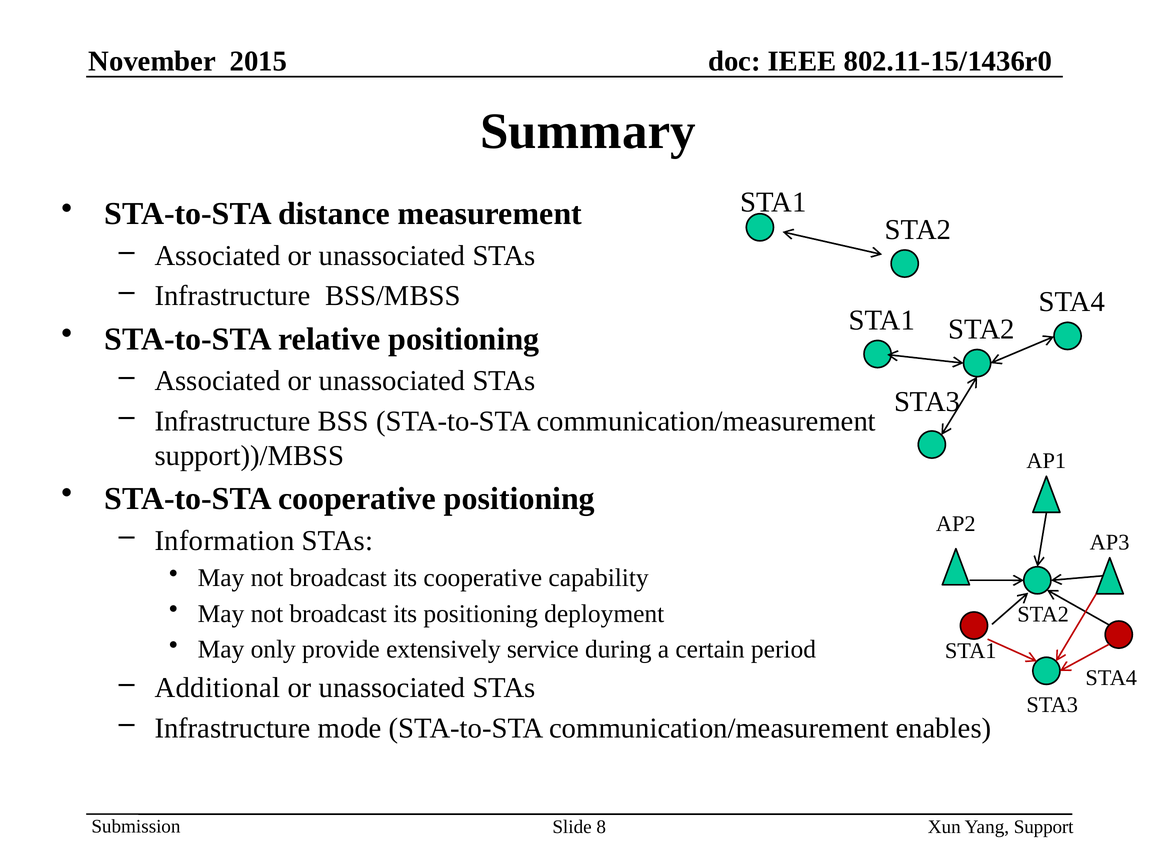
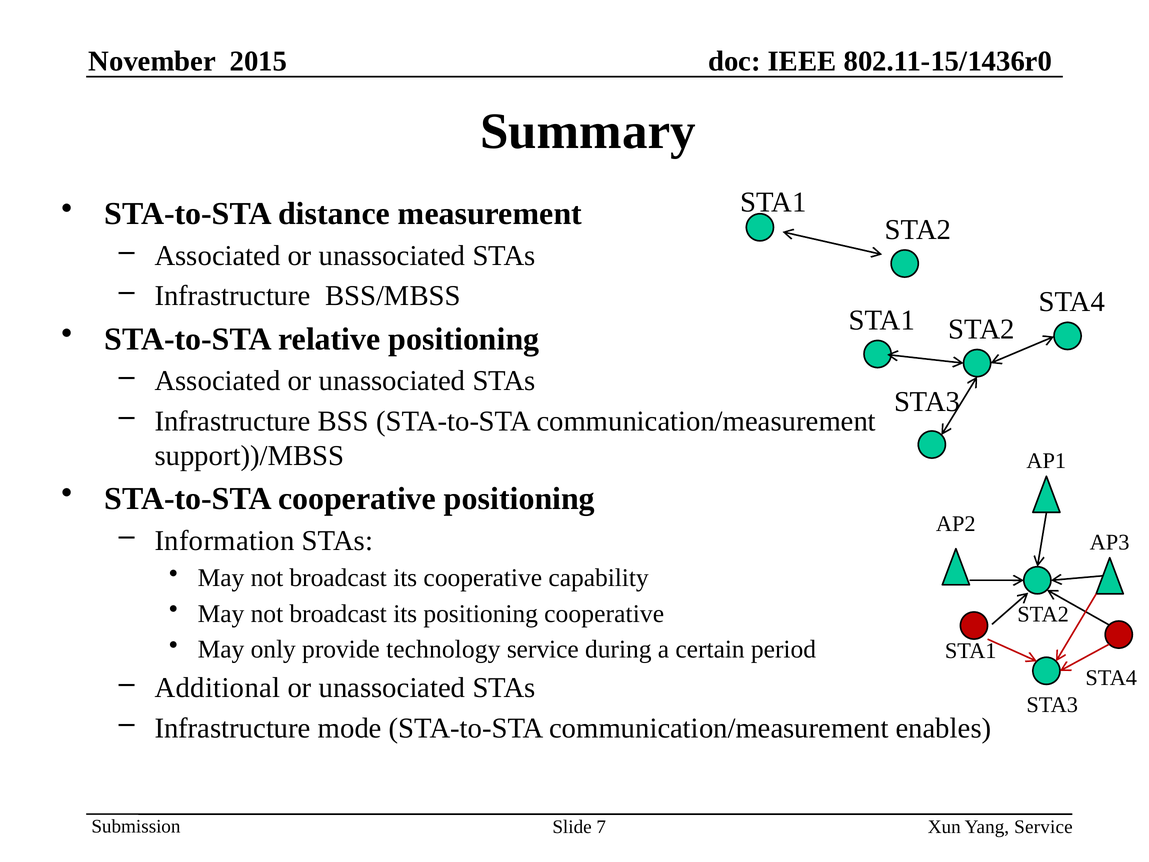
positioning deployment: deployment -> cooperative
extensively: extensively -> technology
8: 8 -> 7
Yang Support: Support -> Service
